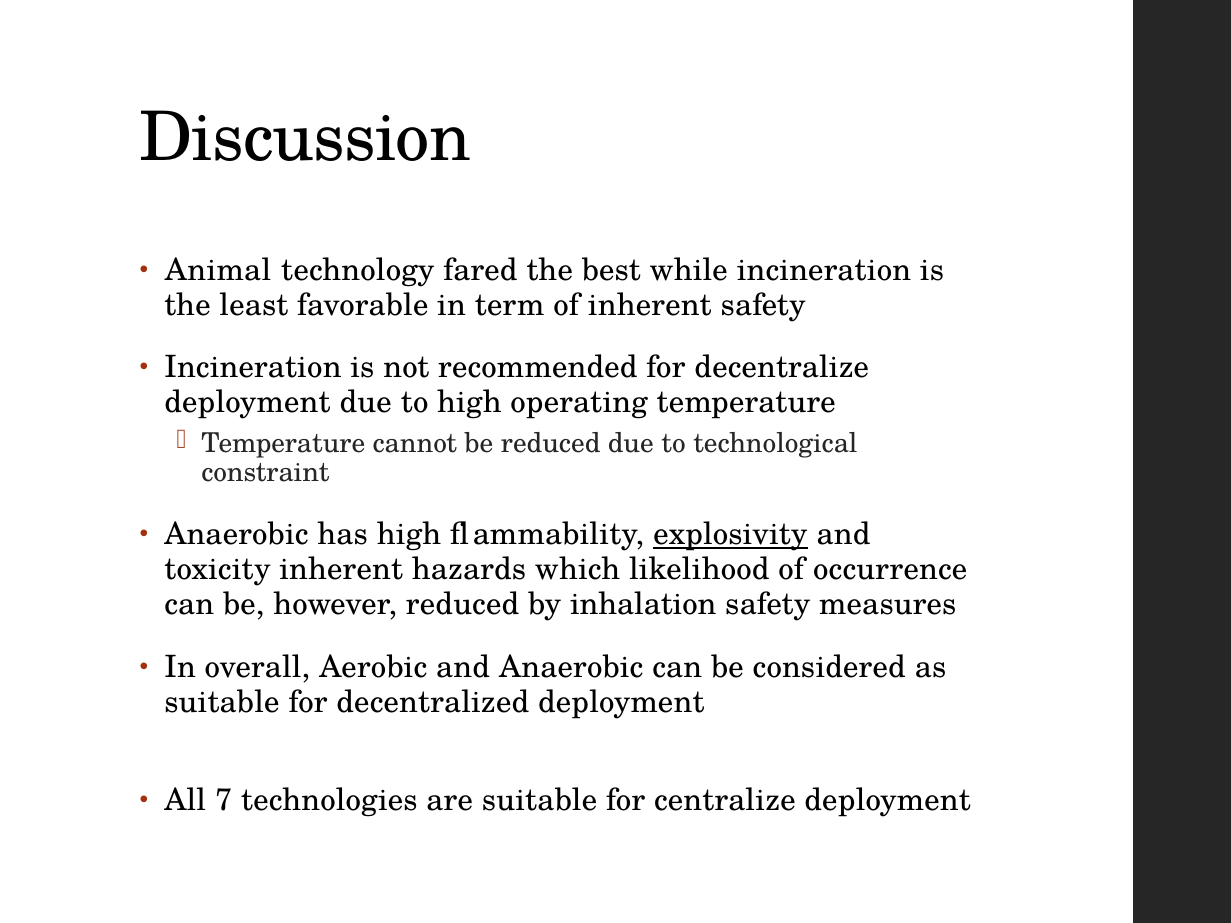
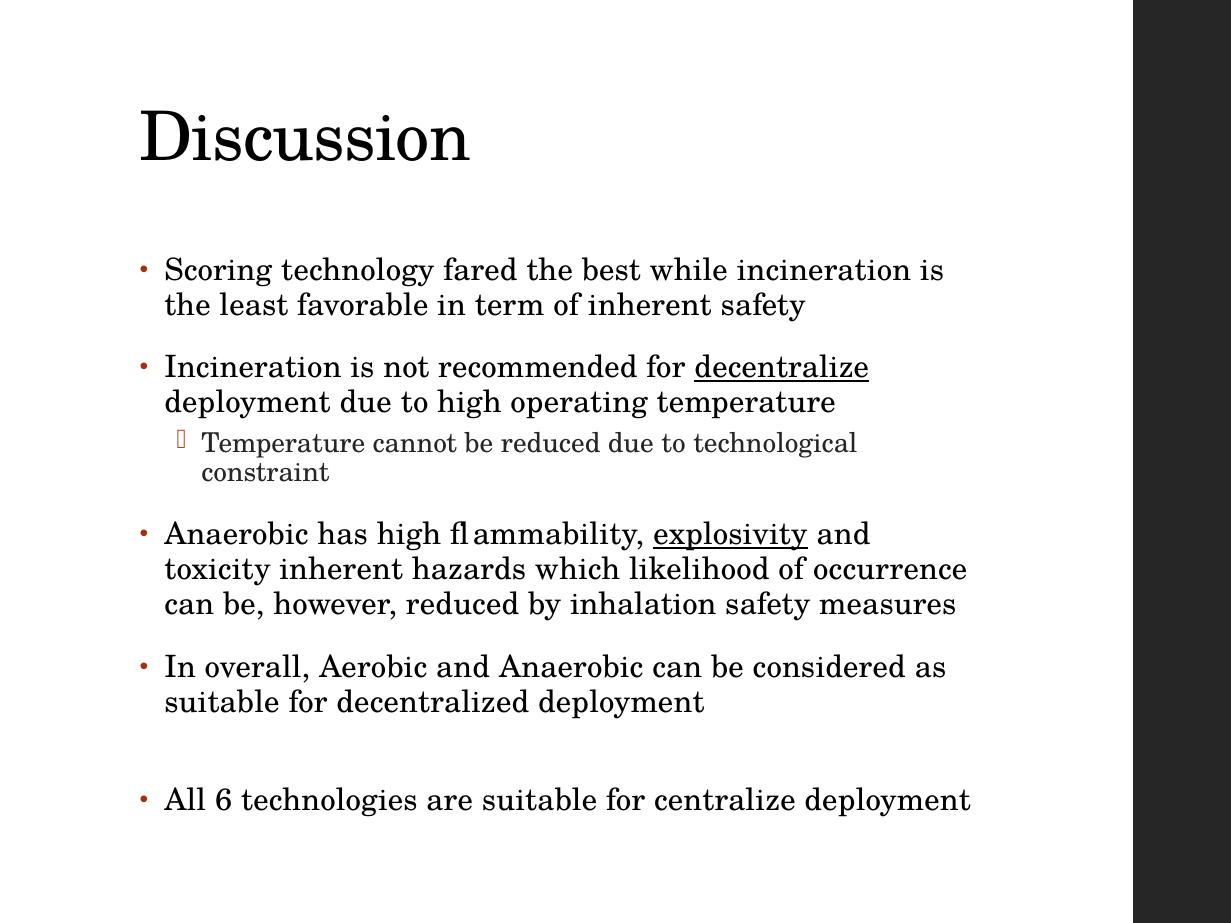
Animal: Animal -> Scoring
decentralize underline: none -> present
7: 7 -> 6
